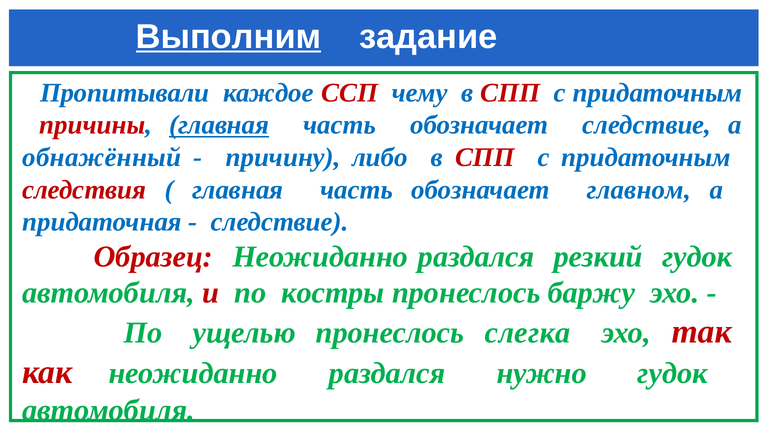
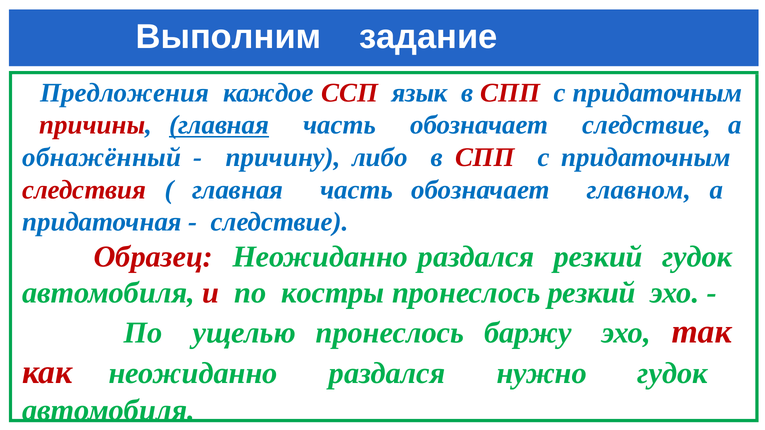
Выполним underline: present -> none
Пропитывали: Пропитывали -> Предложения
чему: чему -> язык
пронеслось баржу: баржу -> резкий
слегка: слегка -> баржу
